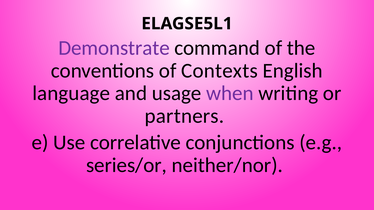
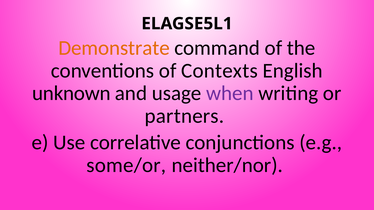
Demonstrate colour: purple -> orange
language: language -> unknown
series/or: series/or -> some/or
